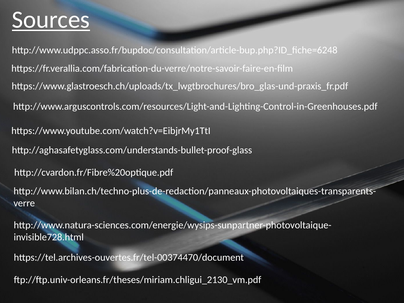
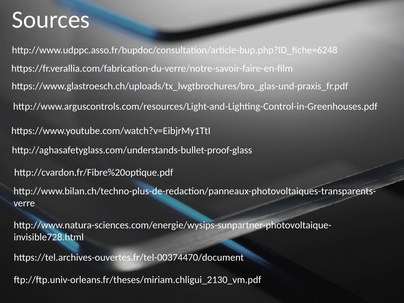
Sources underline: present -> none
